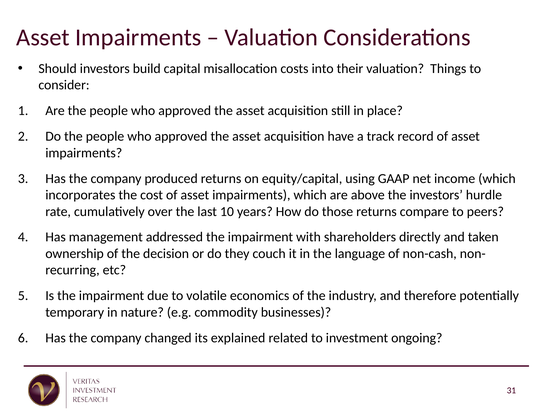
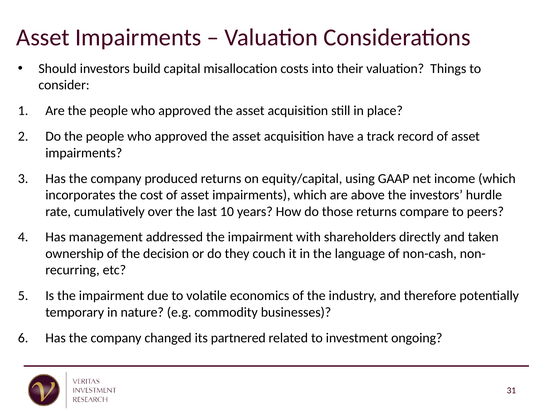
explained: explained -> partnered
